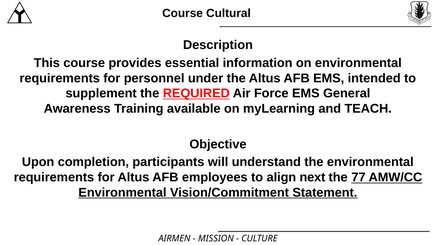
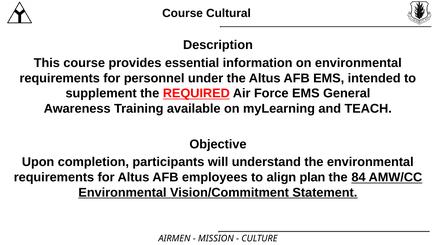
next: next -> plan
77: 77 -> 84
